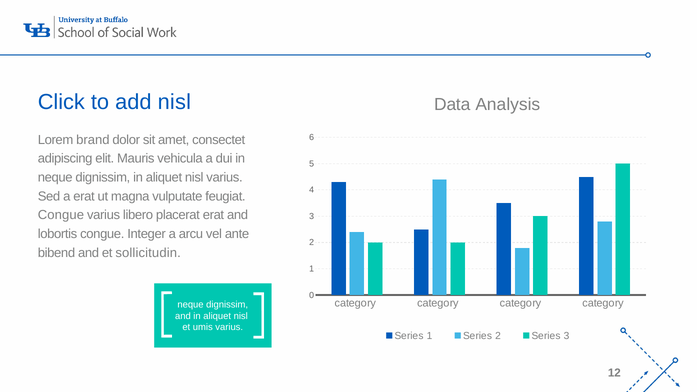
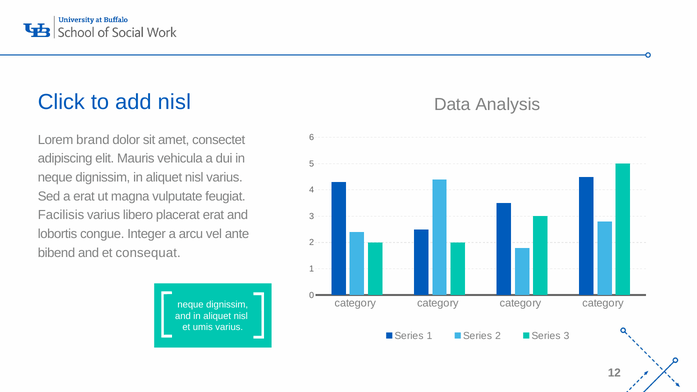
Congue at (61, 215): Congue -> Facilisis
sollicitudin: sollicitudin -> consequat
